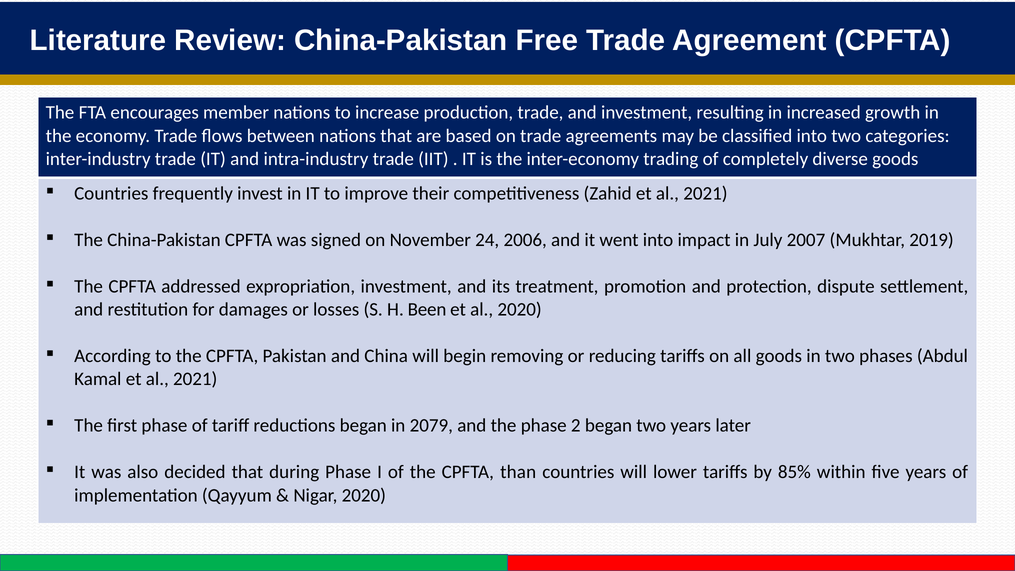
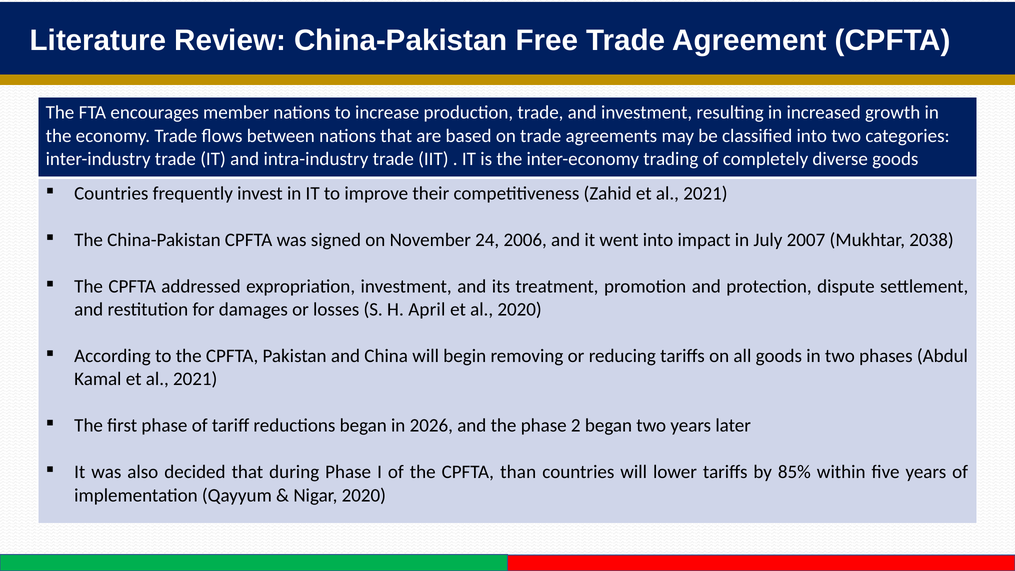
2019: 2019 -> 2038
Been: Been -> April
2079: 2079 -> 2026
